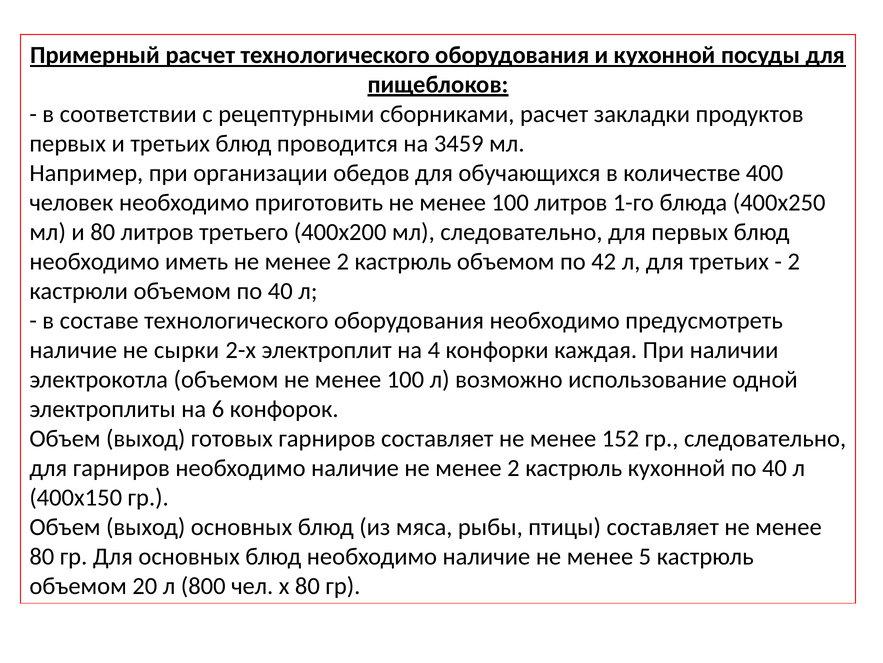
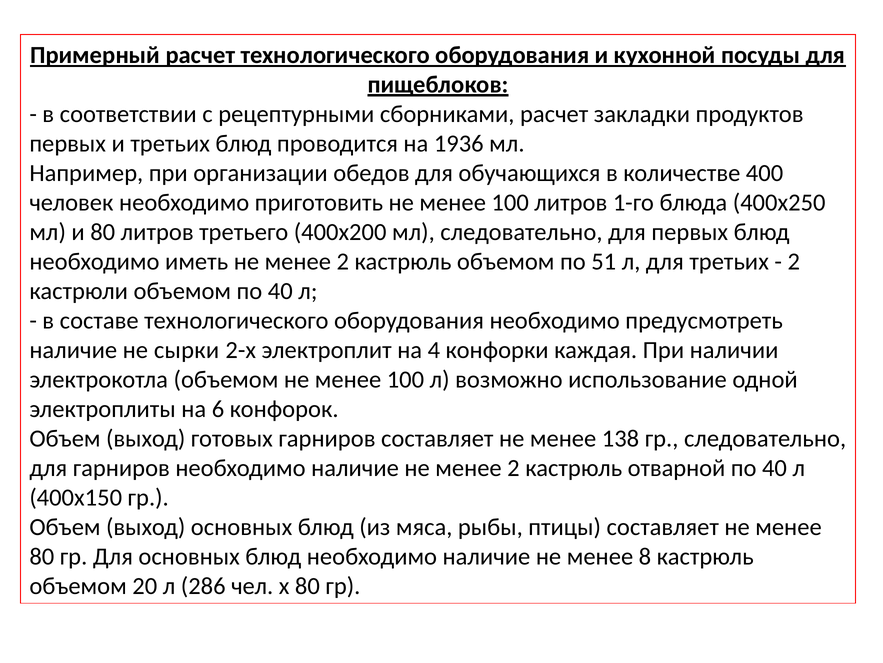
3459: 3459 -> 1936
42: 42 -> 51
152: 152 -> 138
кастрюль кухонной: кухонной -> отварной
5: 5 -> 8
800: 800 -> 286
